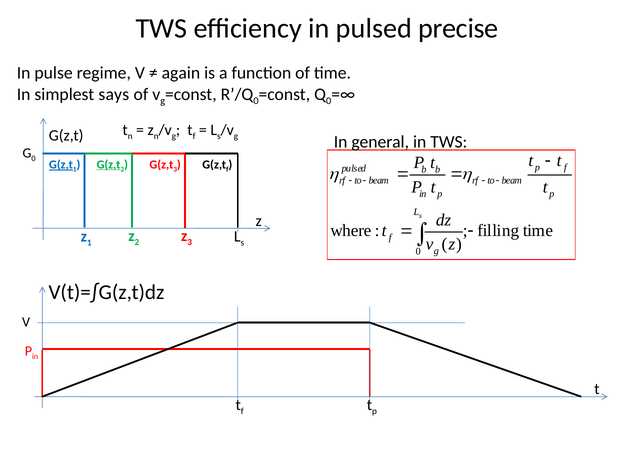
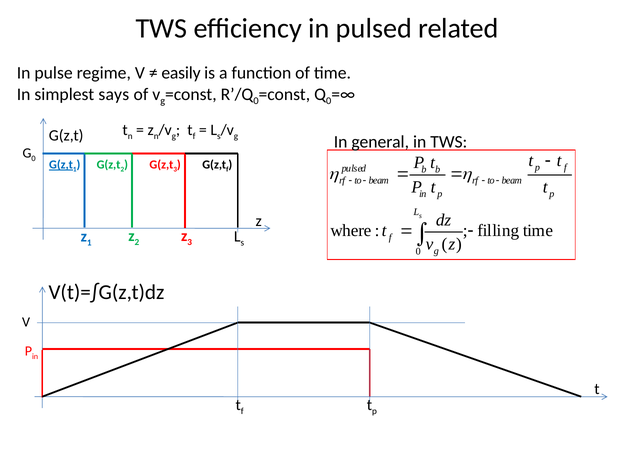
precise: precise -> related
again: again -> easily
G(z,t at (109, 164) underline: present -> none
